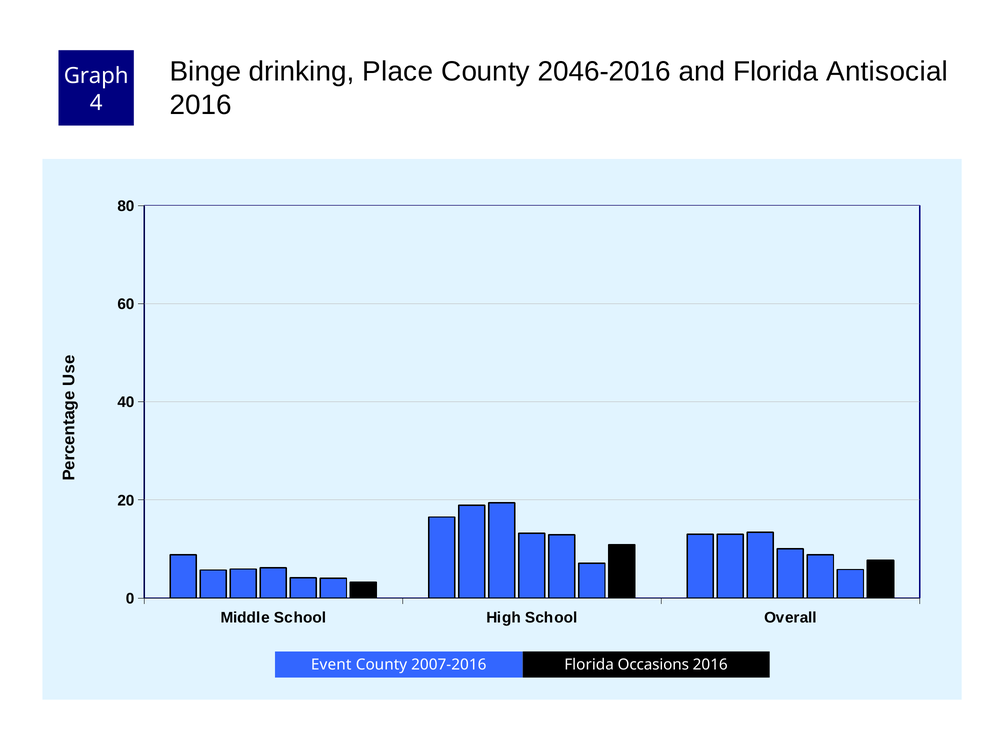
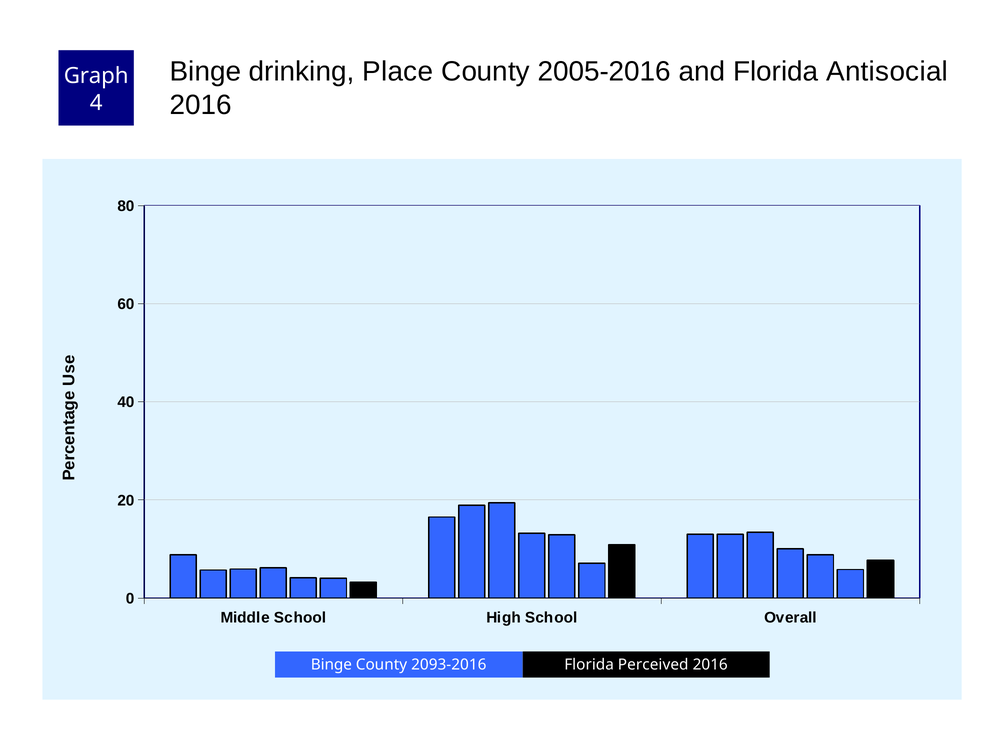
2046-2016: 2046-2016 -> 2005-2016
Event at (331, 665): Event -> Binge
2007-2016: 2007-2016 -> 2093-2016
Occasions: Occasions -> Perceived
